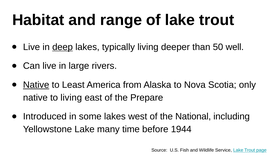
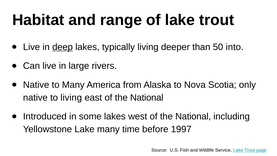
well: well -> into
Native at (36, 85) underline: present -> none
to Least: Least -> Many
east of the Prepare: Prepare -> National
1944: 1944 -> 1997
